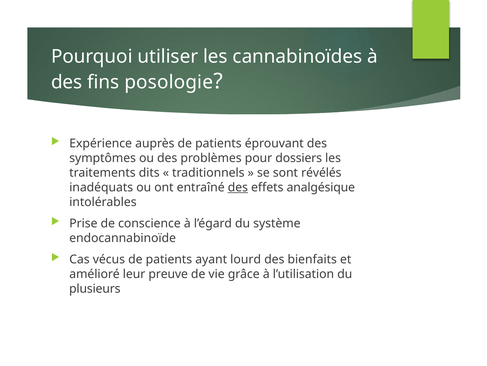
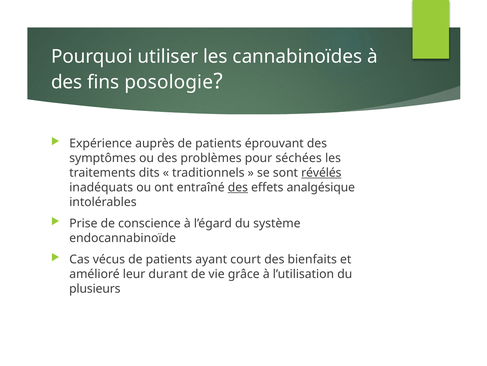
dossiers: dossiers -> séchées
révélés underline: none -> present
lourd: lourd -> court
preuve: preuve -> durant
